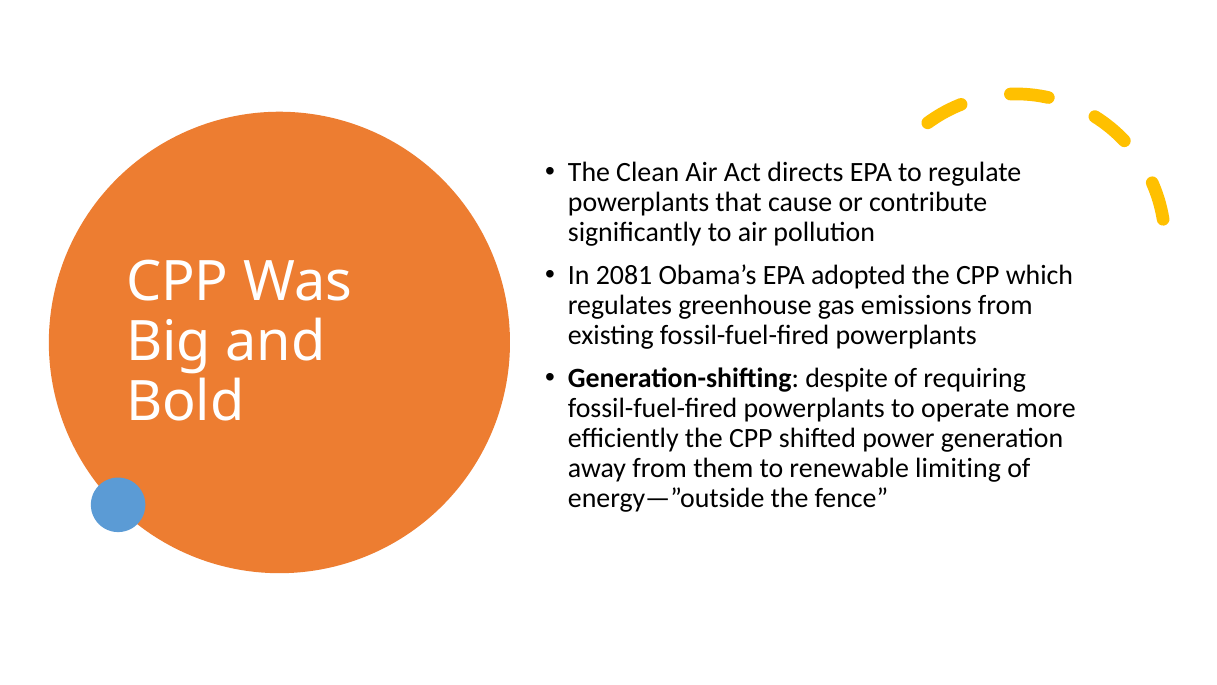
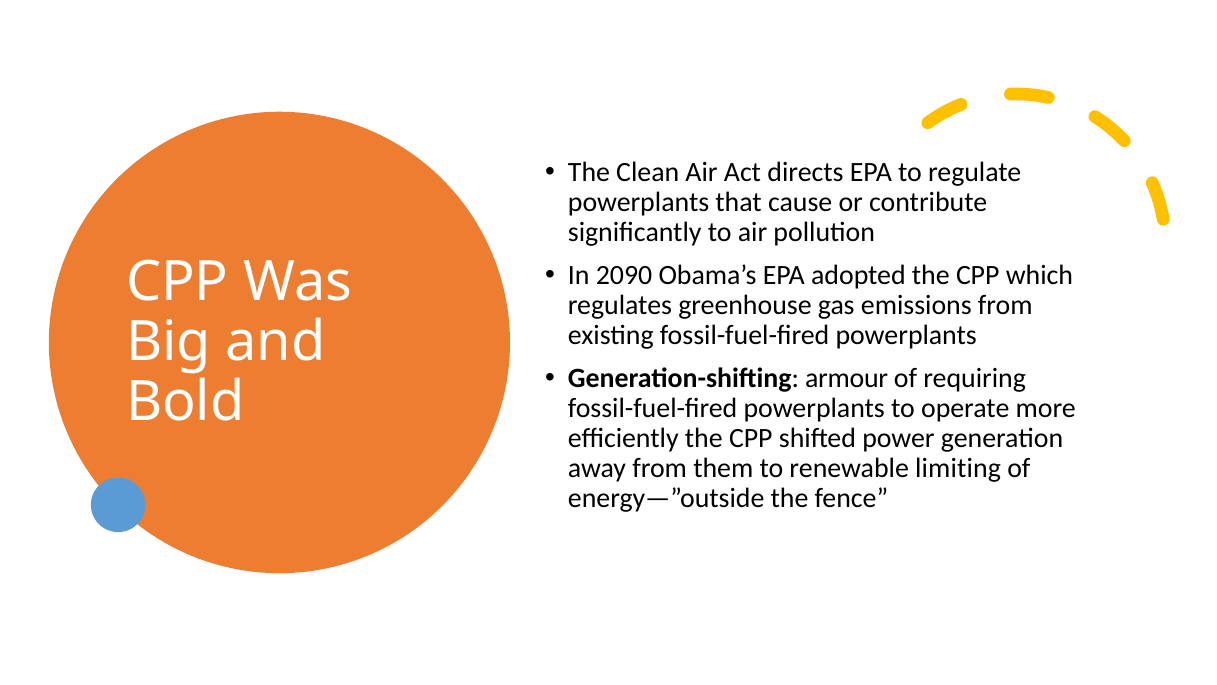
2081: 2081 -> 2090
despite: despite -> armour
